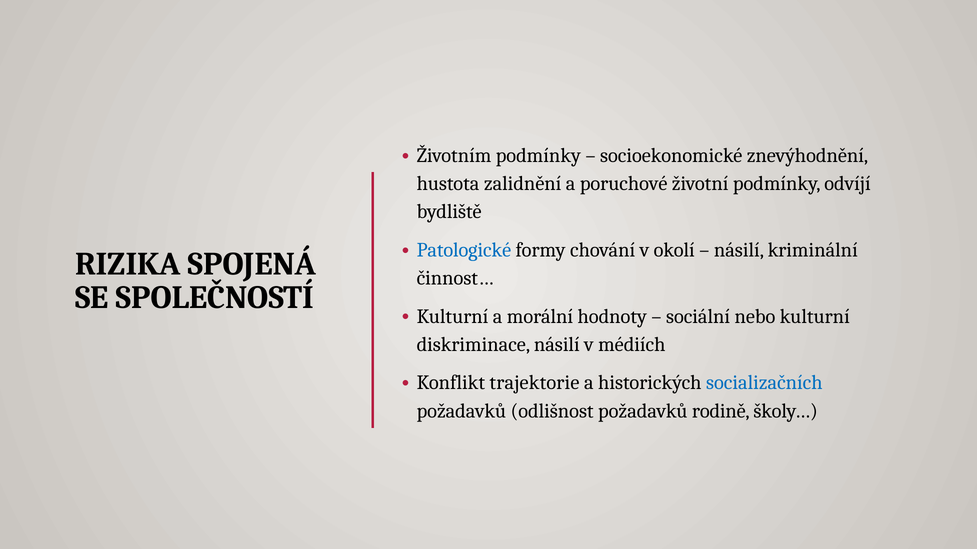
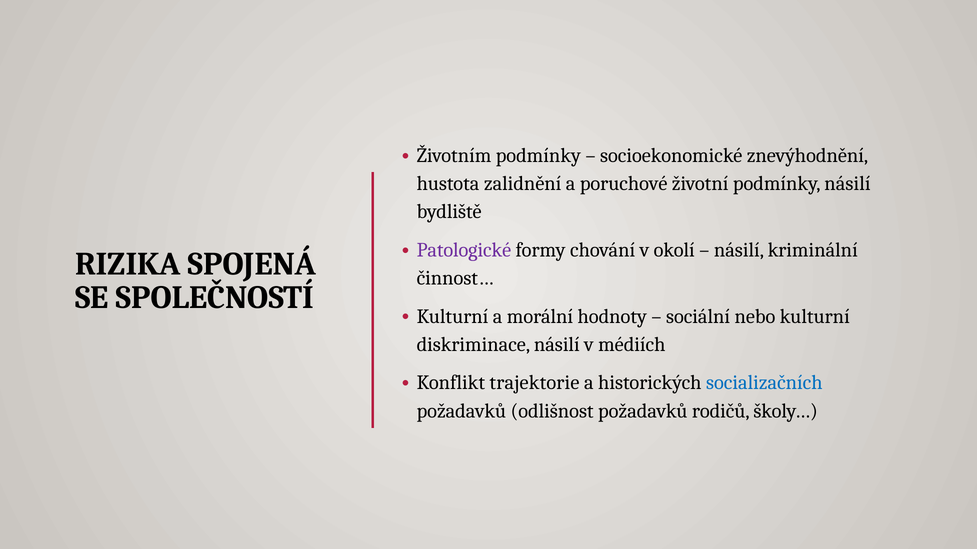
podmínky odvíjí: odvíjí -> násilí
Patologické colour: blue -> purple
rodině: rodině -> rodičů
